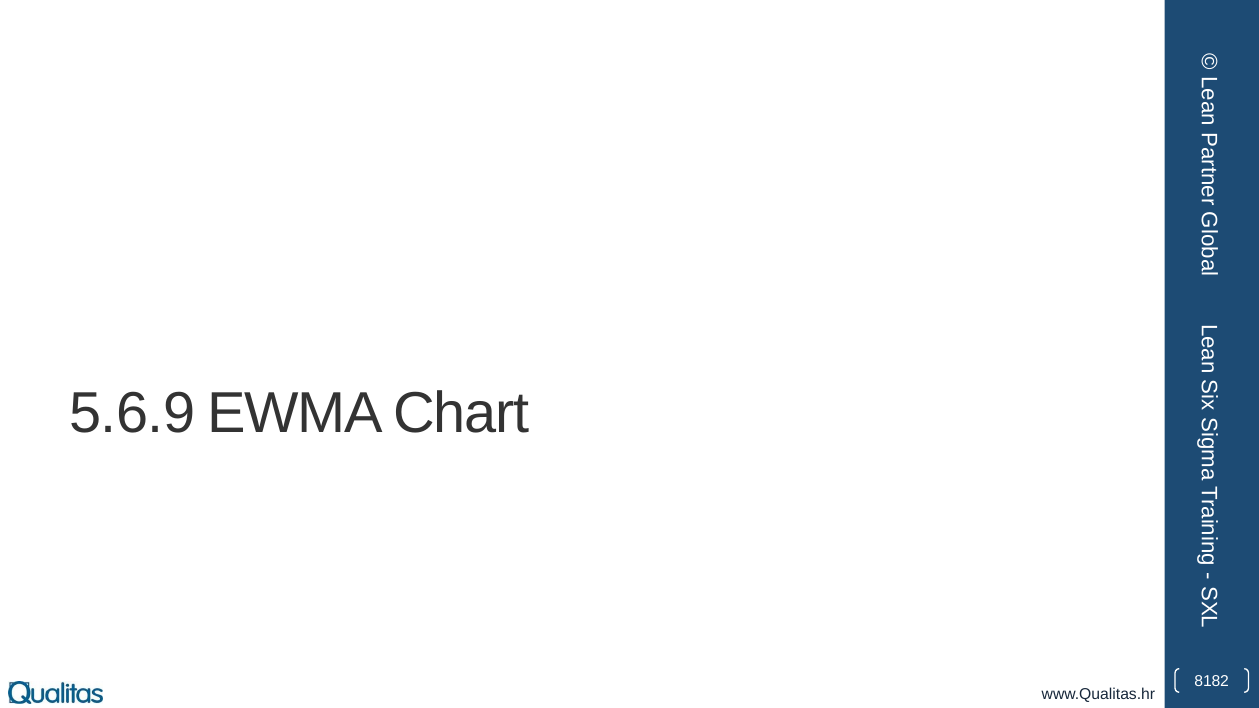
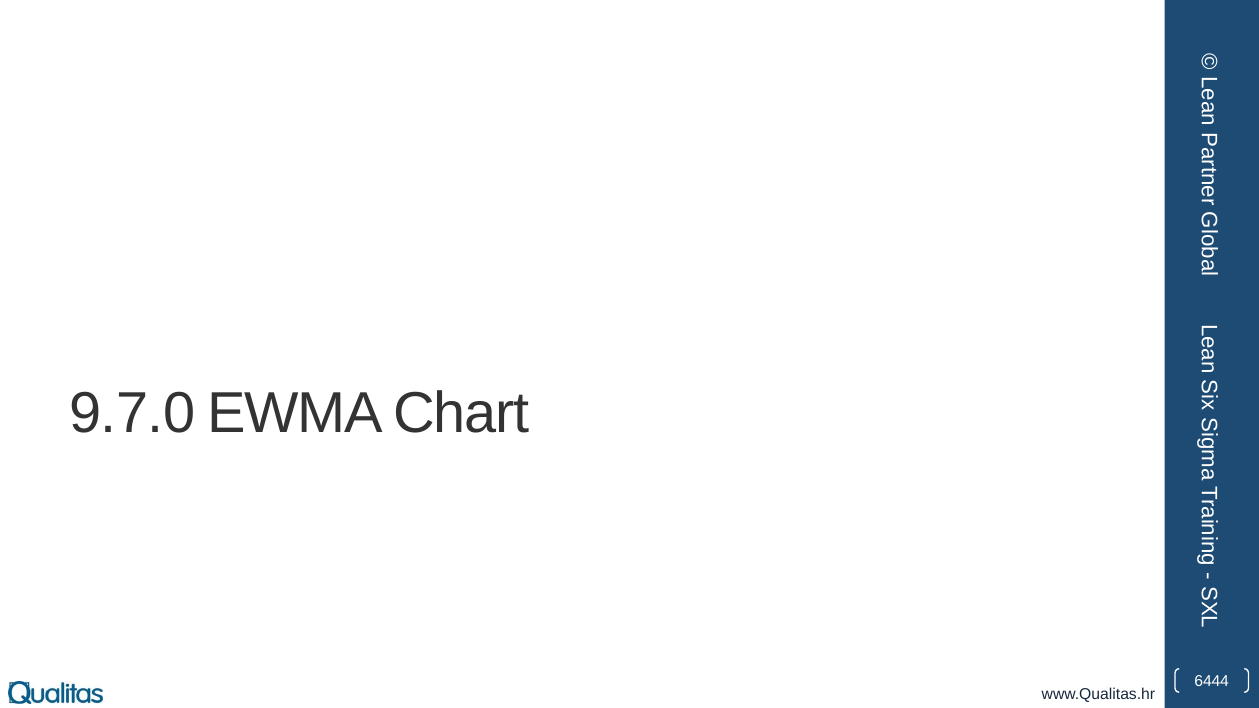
5.6.9: 5.6.9 -> 9.7.0
8182: 8182 -> 6444
